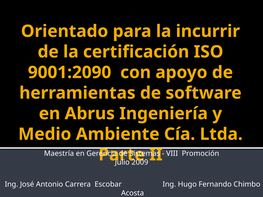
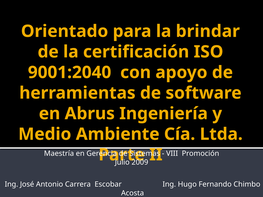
incurrir: incurrir -> brindar
9001:2090: 9001:2090 -> 9001:2040
